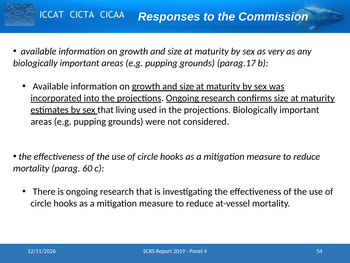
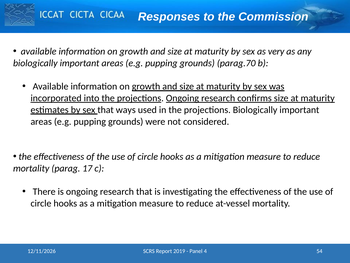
parag.17: parag.17 -> parag.70
living: living -> ways
60: 60 -> 17
